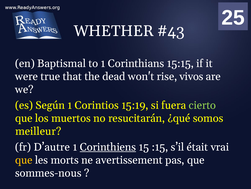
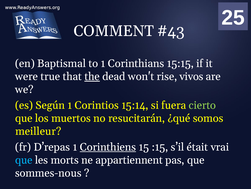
WHETHER: WHETHER -> COMMENT
the underline: none -> present
15:19: 15:19 -> 15:14
D’autre: D’autre -> D’repas
que at (24, 159) colour: yellow -> light blue
avertissement: avertissement -> appartiennent
